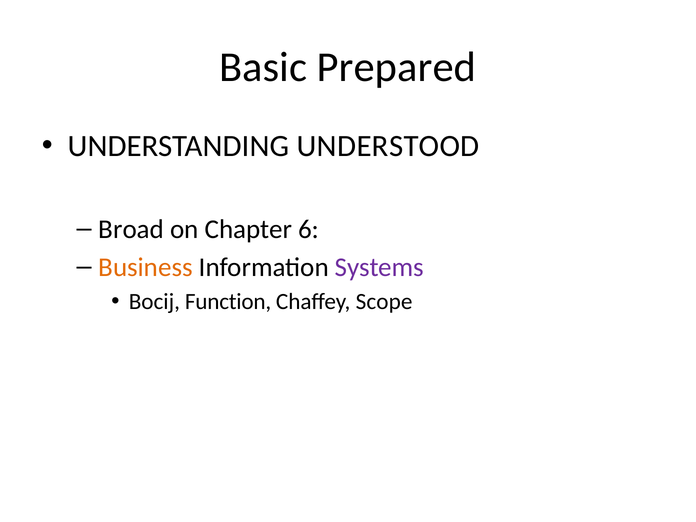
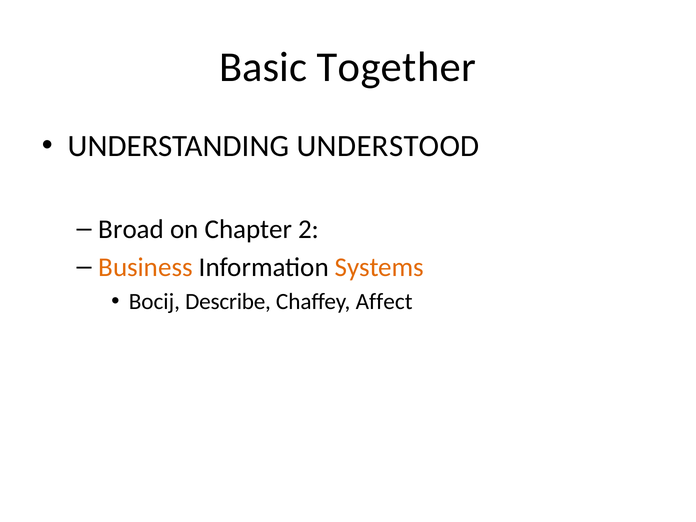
Prepared: Prepared -> Together
6: 6 -> 2
Systems colour: purple -> orange
Function: Function -> Describe
Scope: Scope -> Affect
